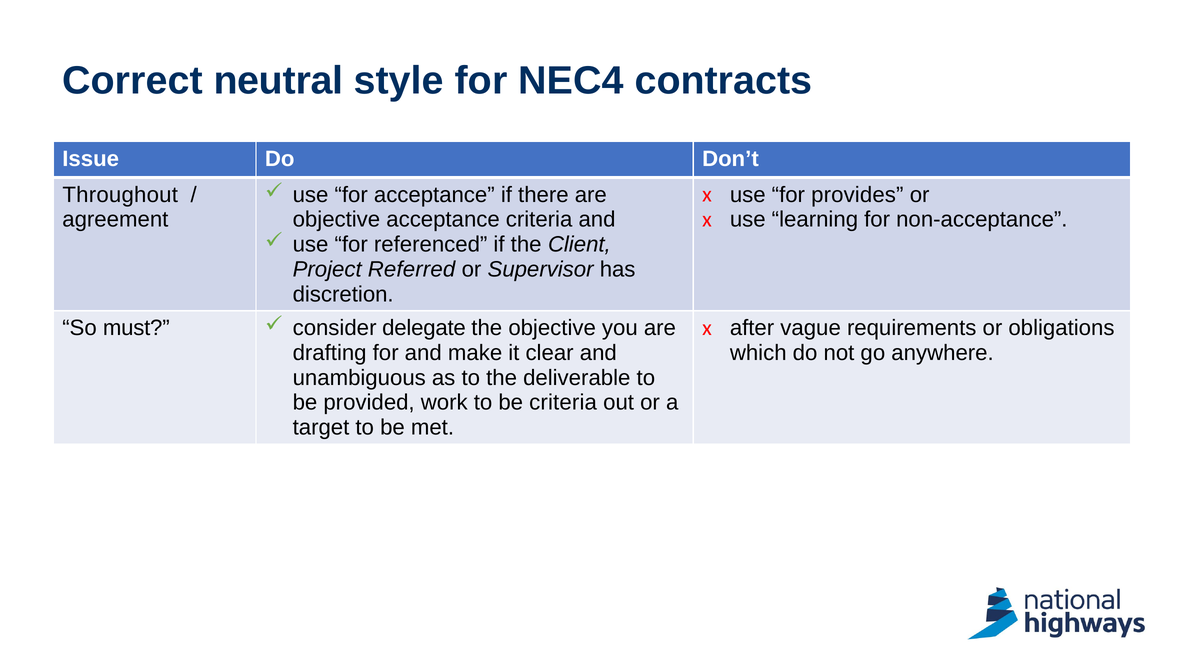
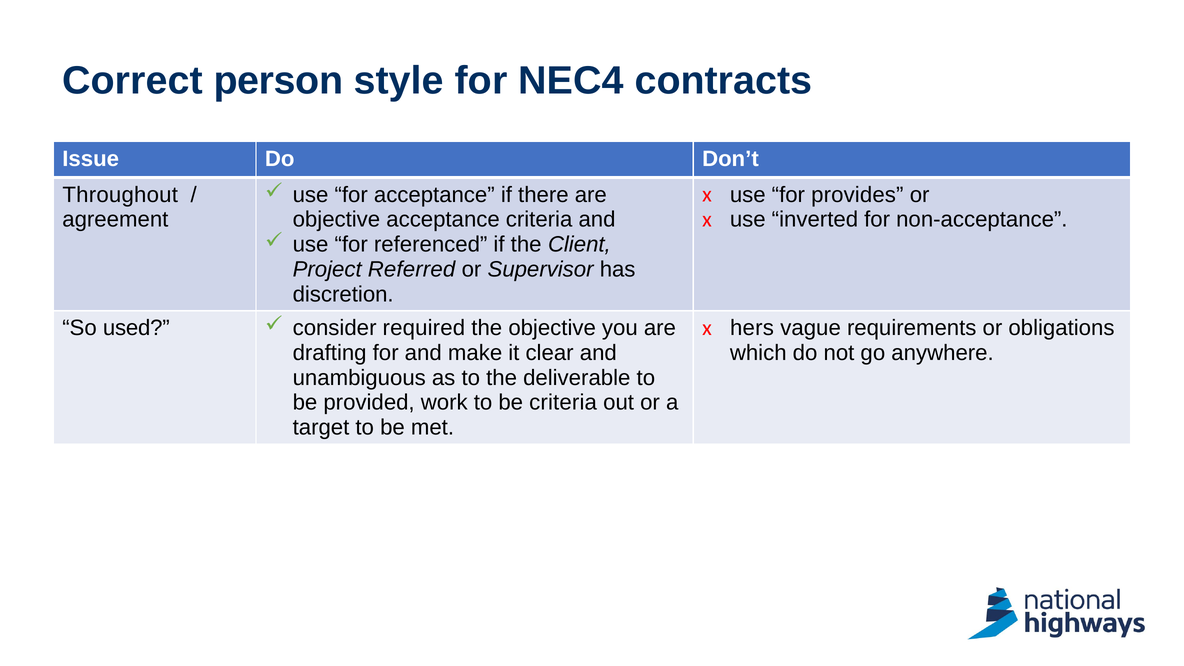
neutral: neutral -> person
learning: learning -> inverted
must: must -> used
delegate: delegate -> required
after: after -> hers
